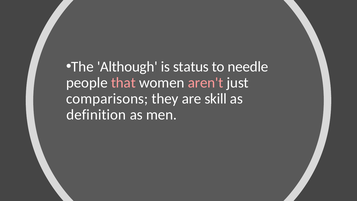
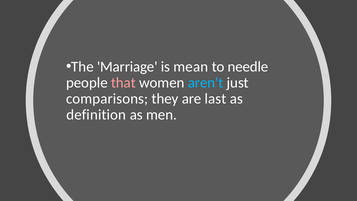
Although: Although -> Marriage
status: status -> mean
aren't colour: pink -> light blue
skill: skill -> last
